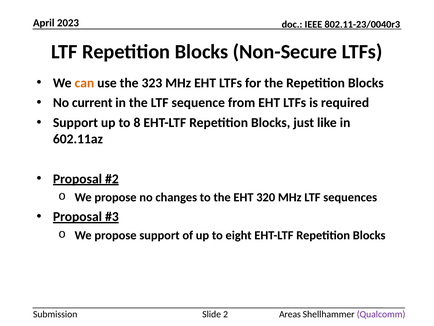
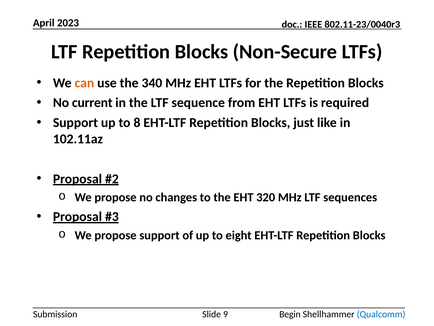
323: 323 -> 340
602.11az: 602.11az -> 102.11az
2: 2 -> 9
Areas: Areas -> Begin
Qualcomm colour: purple -> blue
